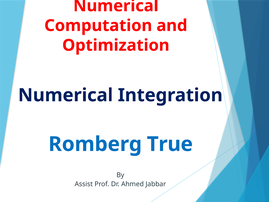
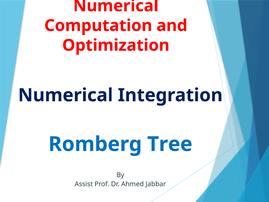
True: True -> Tree
